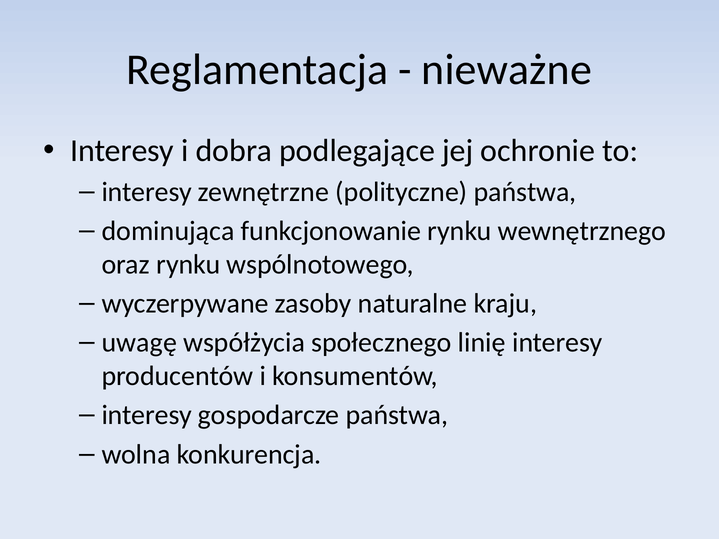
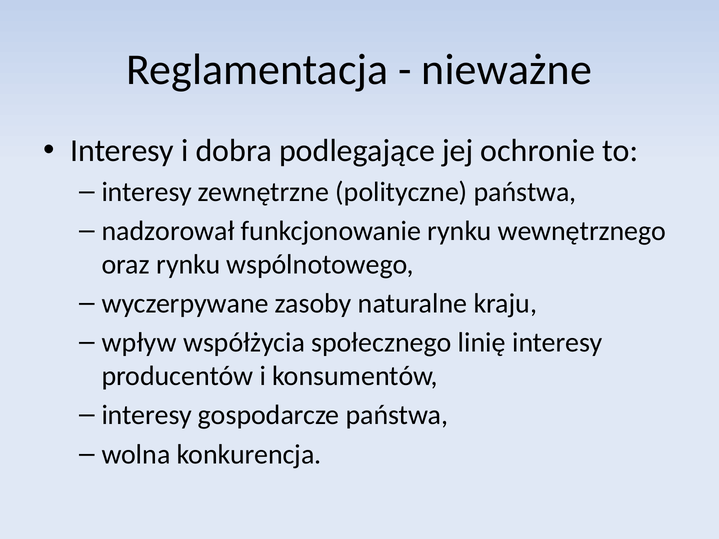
dominująca: dominująca -> nadzorował
uwagę: uwagę -> wpływ
